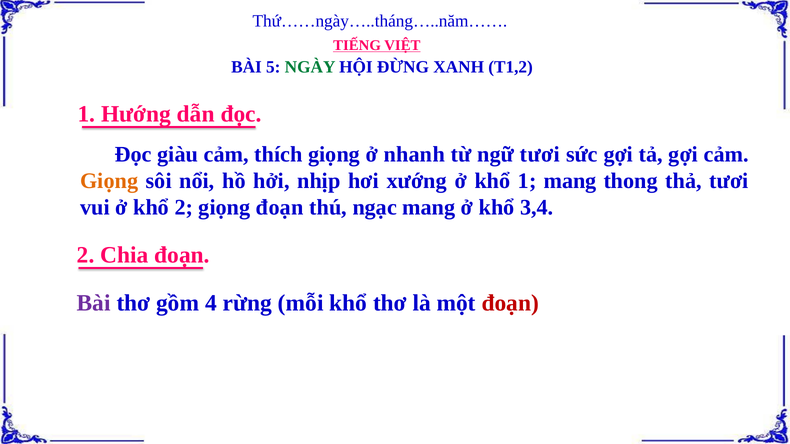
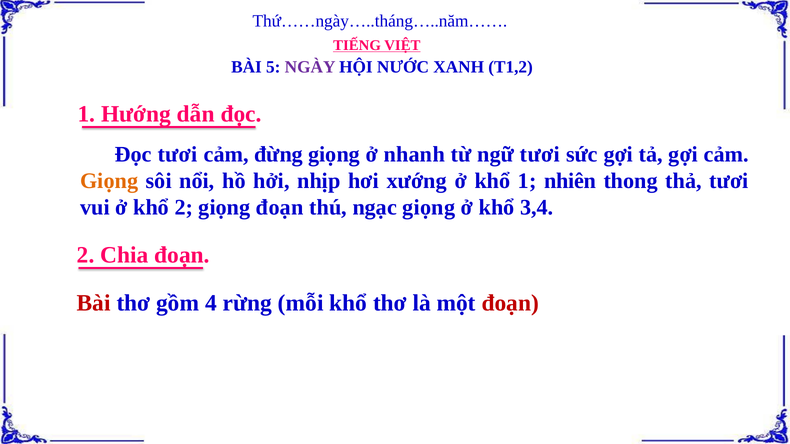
NGÀY colour: green -> purple
ĐỪNG: ĐỪNG -> NƯỚC
Đọc giàu: giàu -> tươi
thích: thích -> đừng
1 mang: mang -> nhiên
ngạc mang: mang -> giọng
Bài at (94, 303) colour: purple -> red
